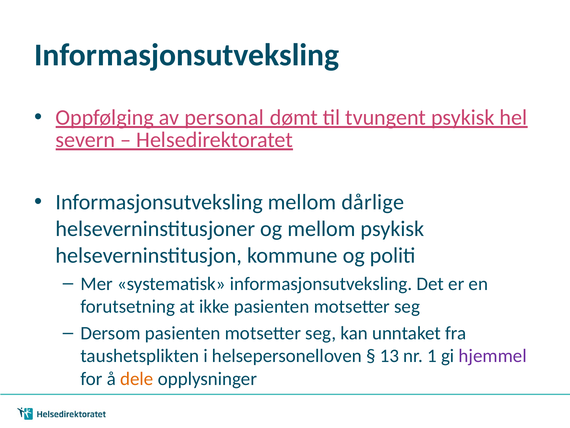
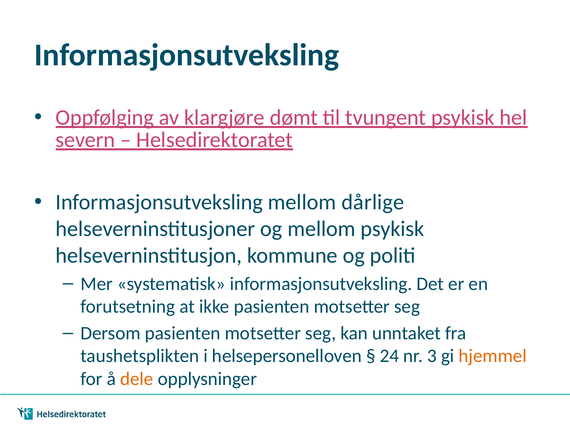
personal: personal -> klargjøre
13: 13 -> 24
1: 1 -> 3
hjemmel colour: purple -> orange
